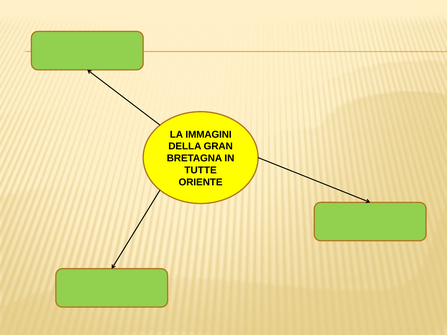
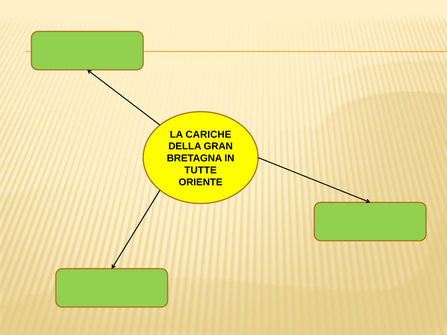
IMMAGINI: IMMAGINI -> CARICHE
